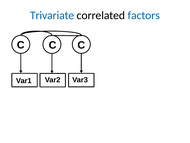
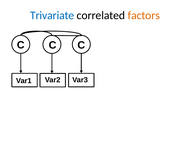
factors colour: blue -> orange
